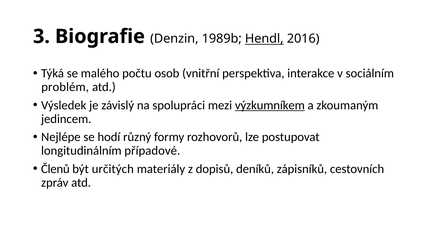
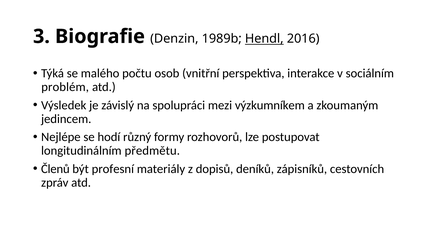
výzkumníkem underline: present -> none
případové: případové -> předmětu
určitých: určitých -> profesní
